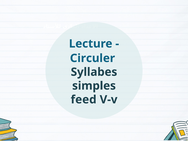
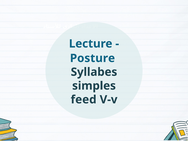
Circuler: Circuler -> Posture
